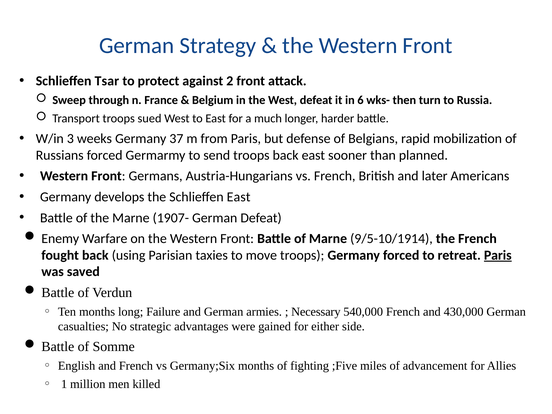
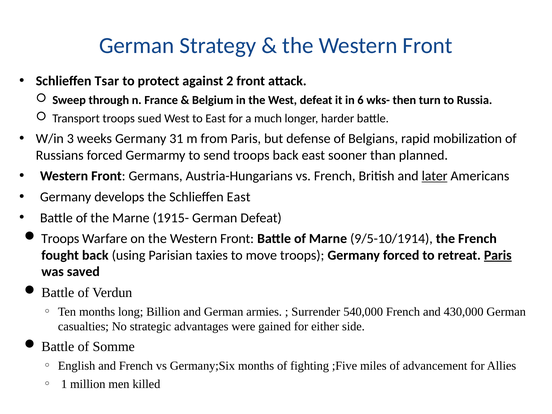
37: 37 -> 31
later underline: none -> present
1907-: 1907- -> 1915-
Enemy at (60, 239): Enemy -> Troops
Failure: Failure -> Billion
Necessary: Necessary -> Surrender
